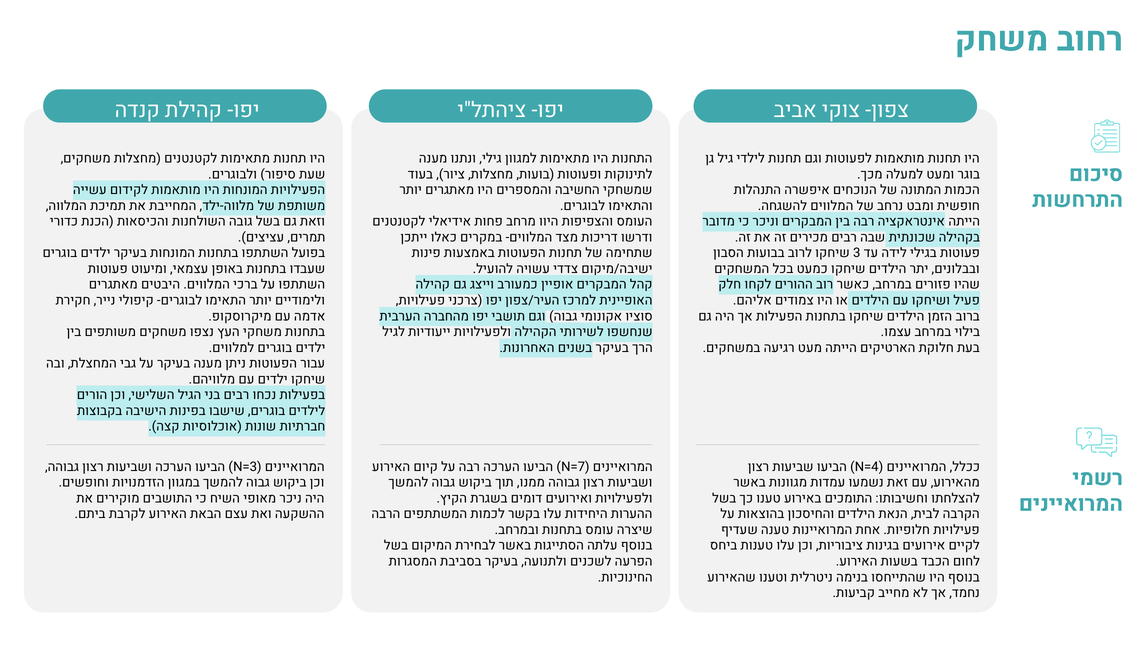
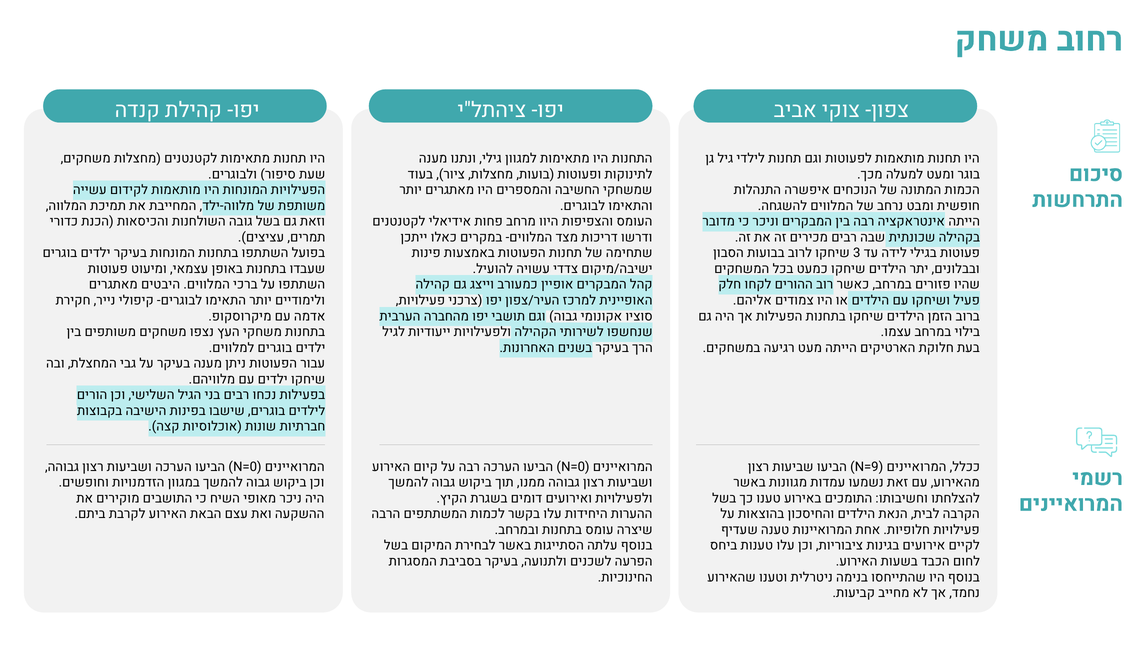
N=3 at (245, 467): N=3 -> N=0
N=7 at (573, 467): N=7 -> N=0
N=4: N=4 -> N=9
